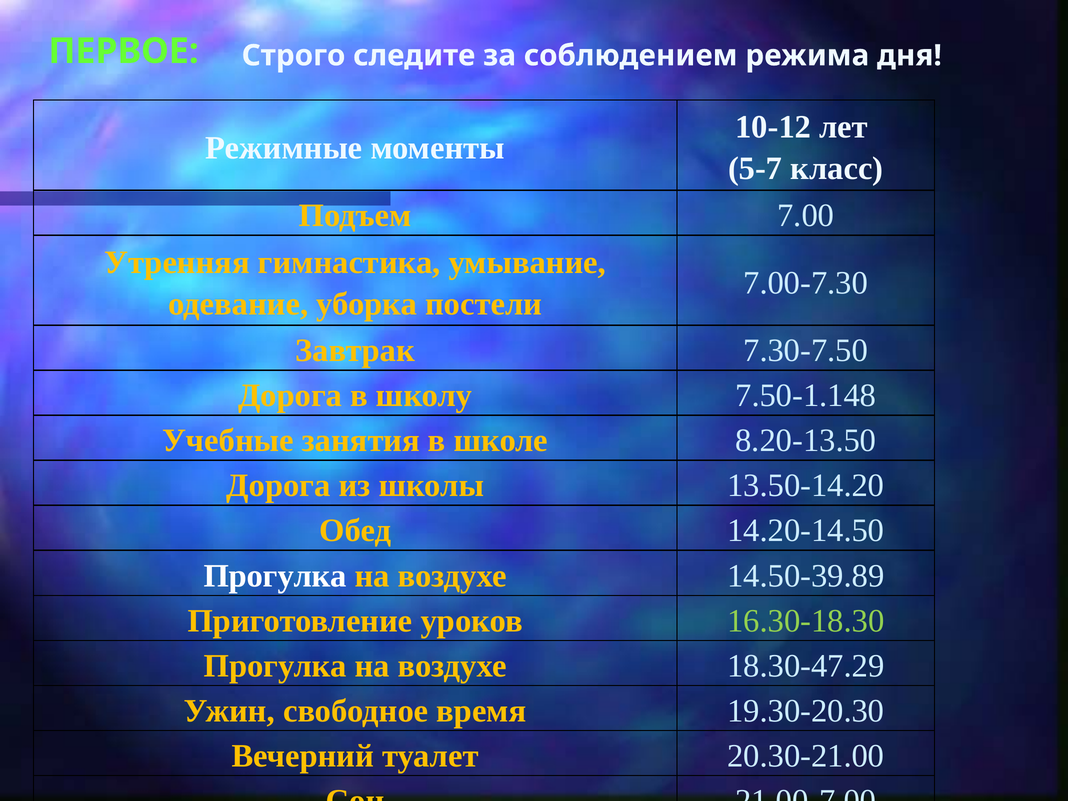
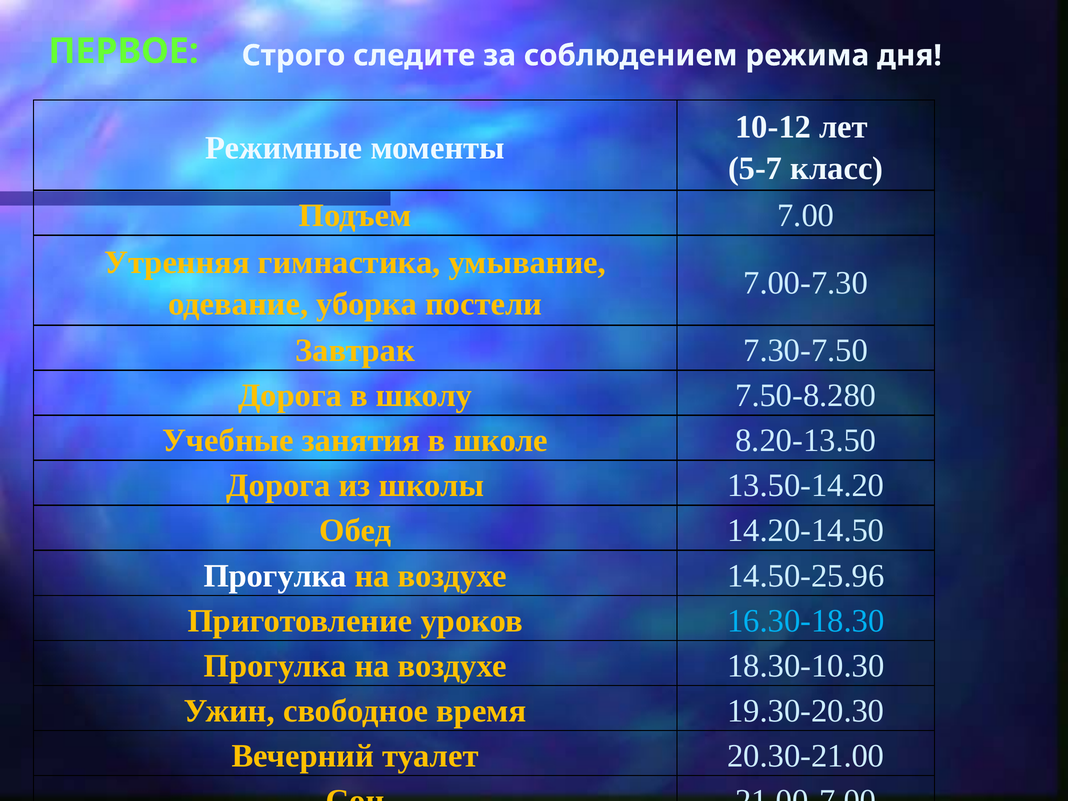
7.50-1.148: 7.50-1.148 -> 7.50-8.280
14.50-39.89: 14.50-39.89 -> 14.50-25.96
16.30-18.30 colour: light green -> light blue
18.30-47.29: 18.30-47.29 -> 18.30-10.30
